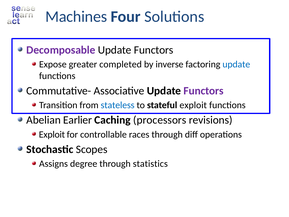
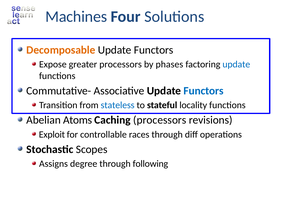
Decomposable colour: purple -> orange
greater completed: completed -> processors
inverse: inverse -> phases
Functors at (204, 91) colour: purple -> blue
stateful exploit: exploit -> locality
Earlier: Earlier -> Atoms
statistics: statistics -> following
